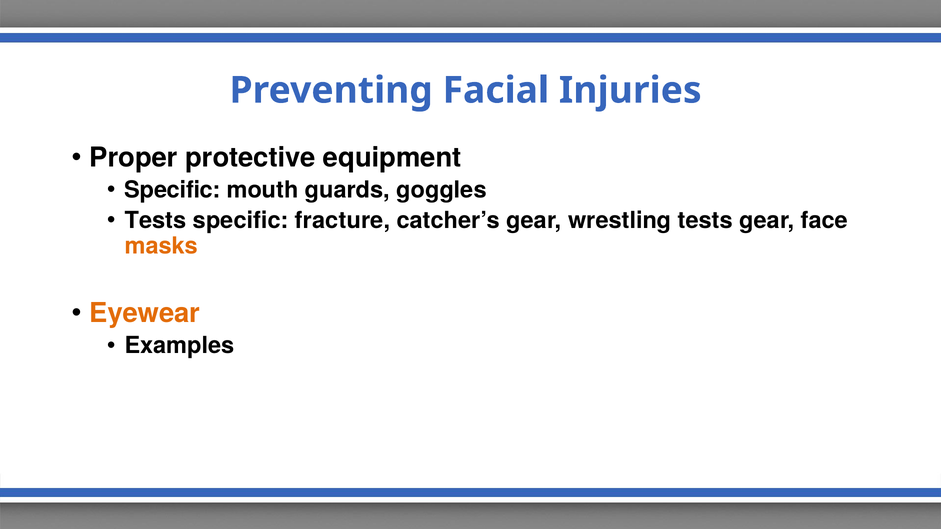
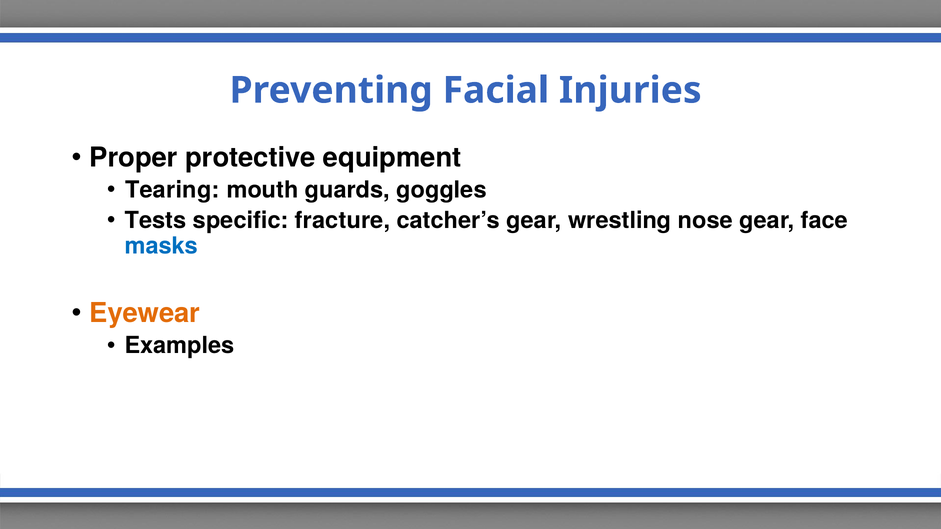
Specific at (173, 190): Specific -> Tearing
wrestling tests: tests -> nose
masks colour: orange -> blue
